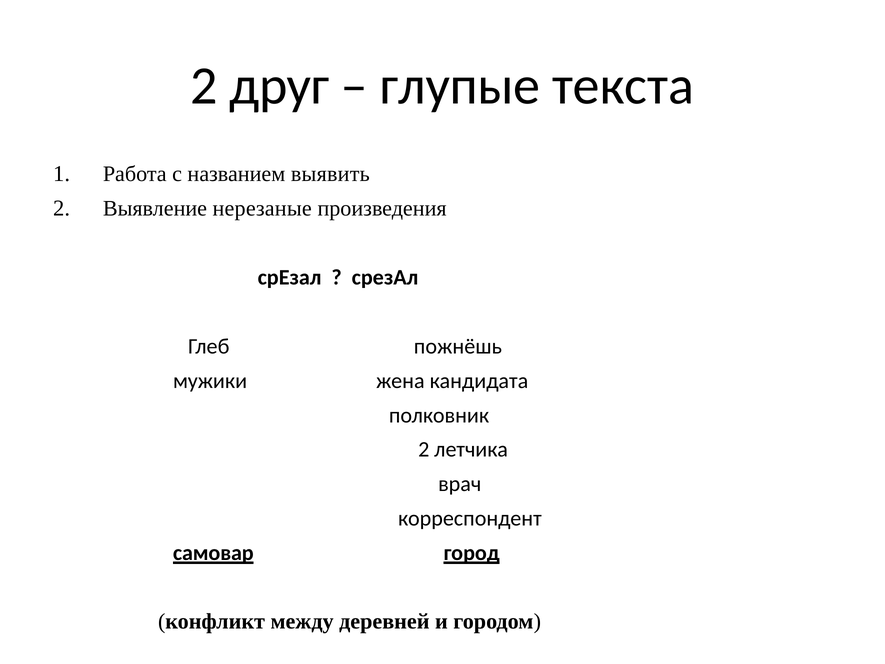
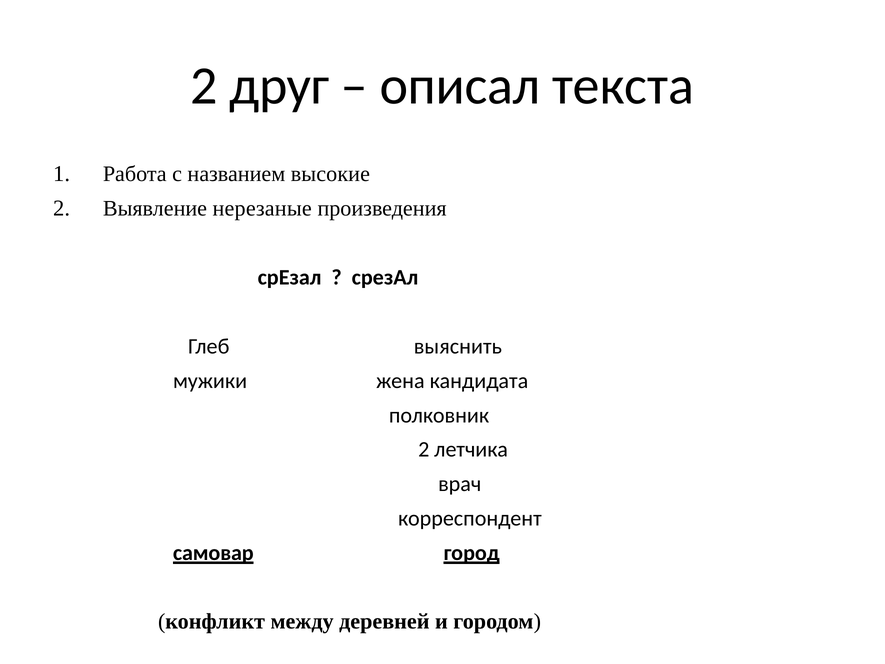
глупые: глупые -> описал
выявить: выявить -> высокие
пожнёшь: пожнёшь -> выяснить
